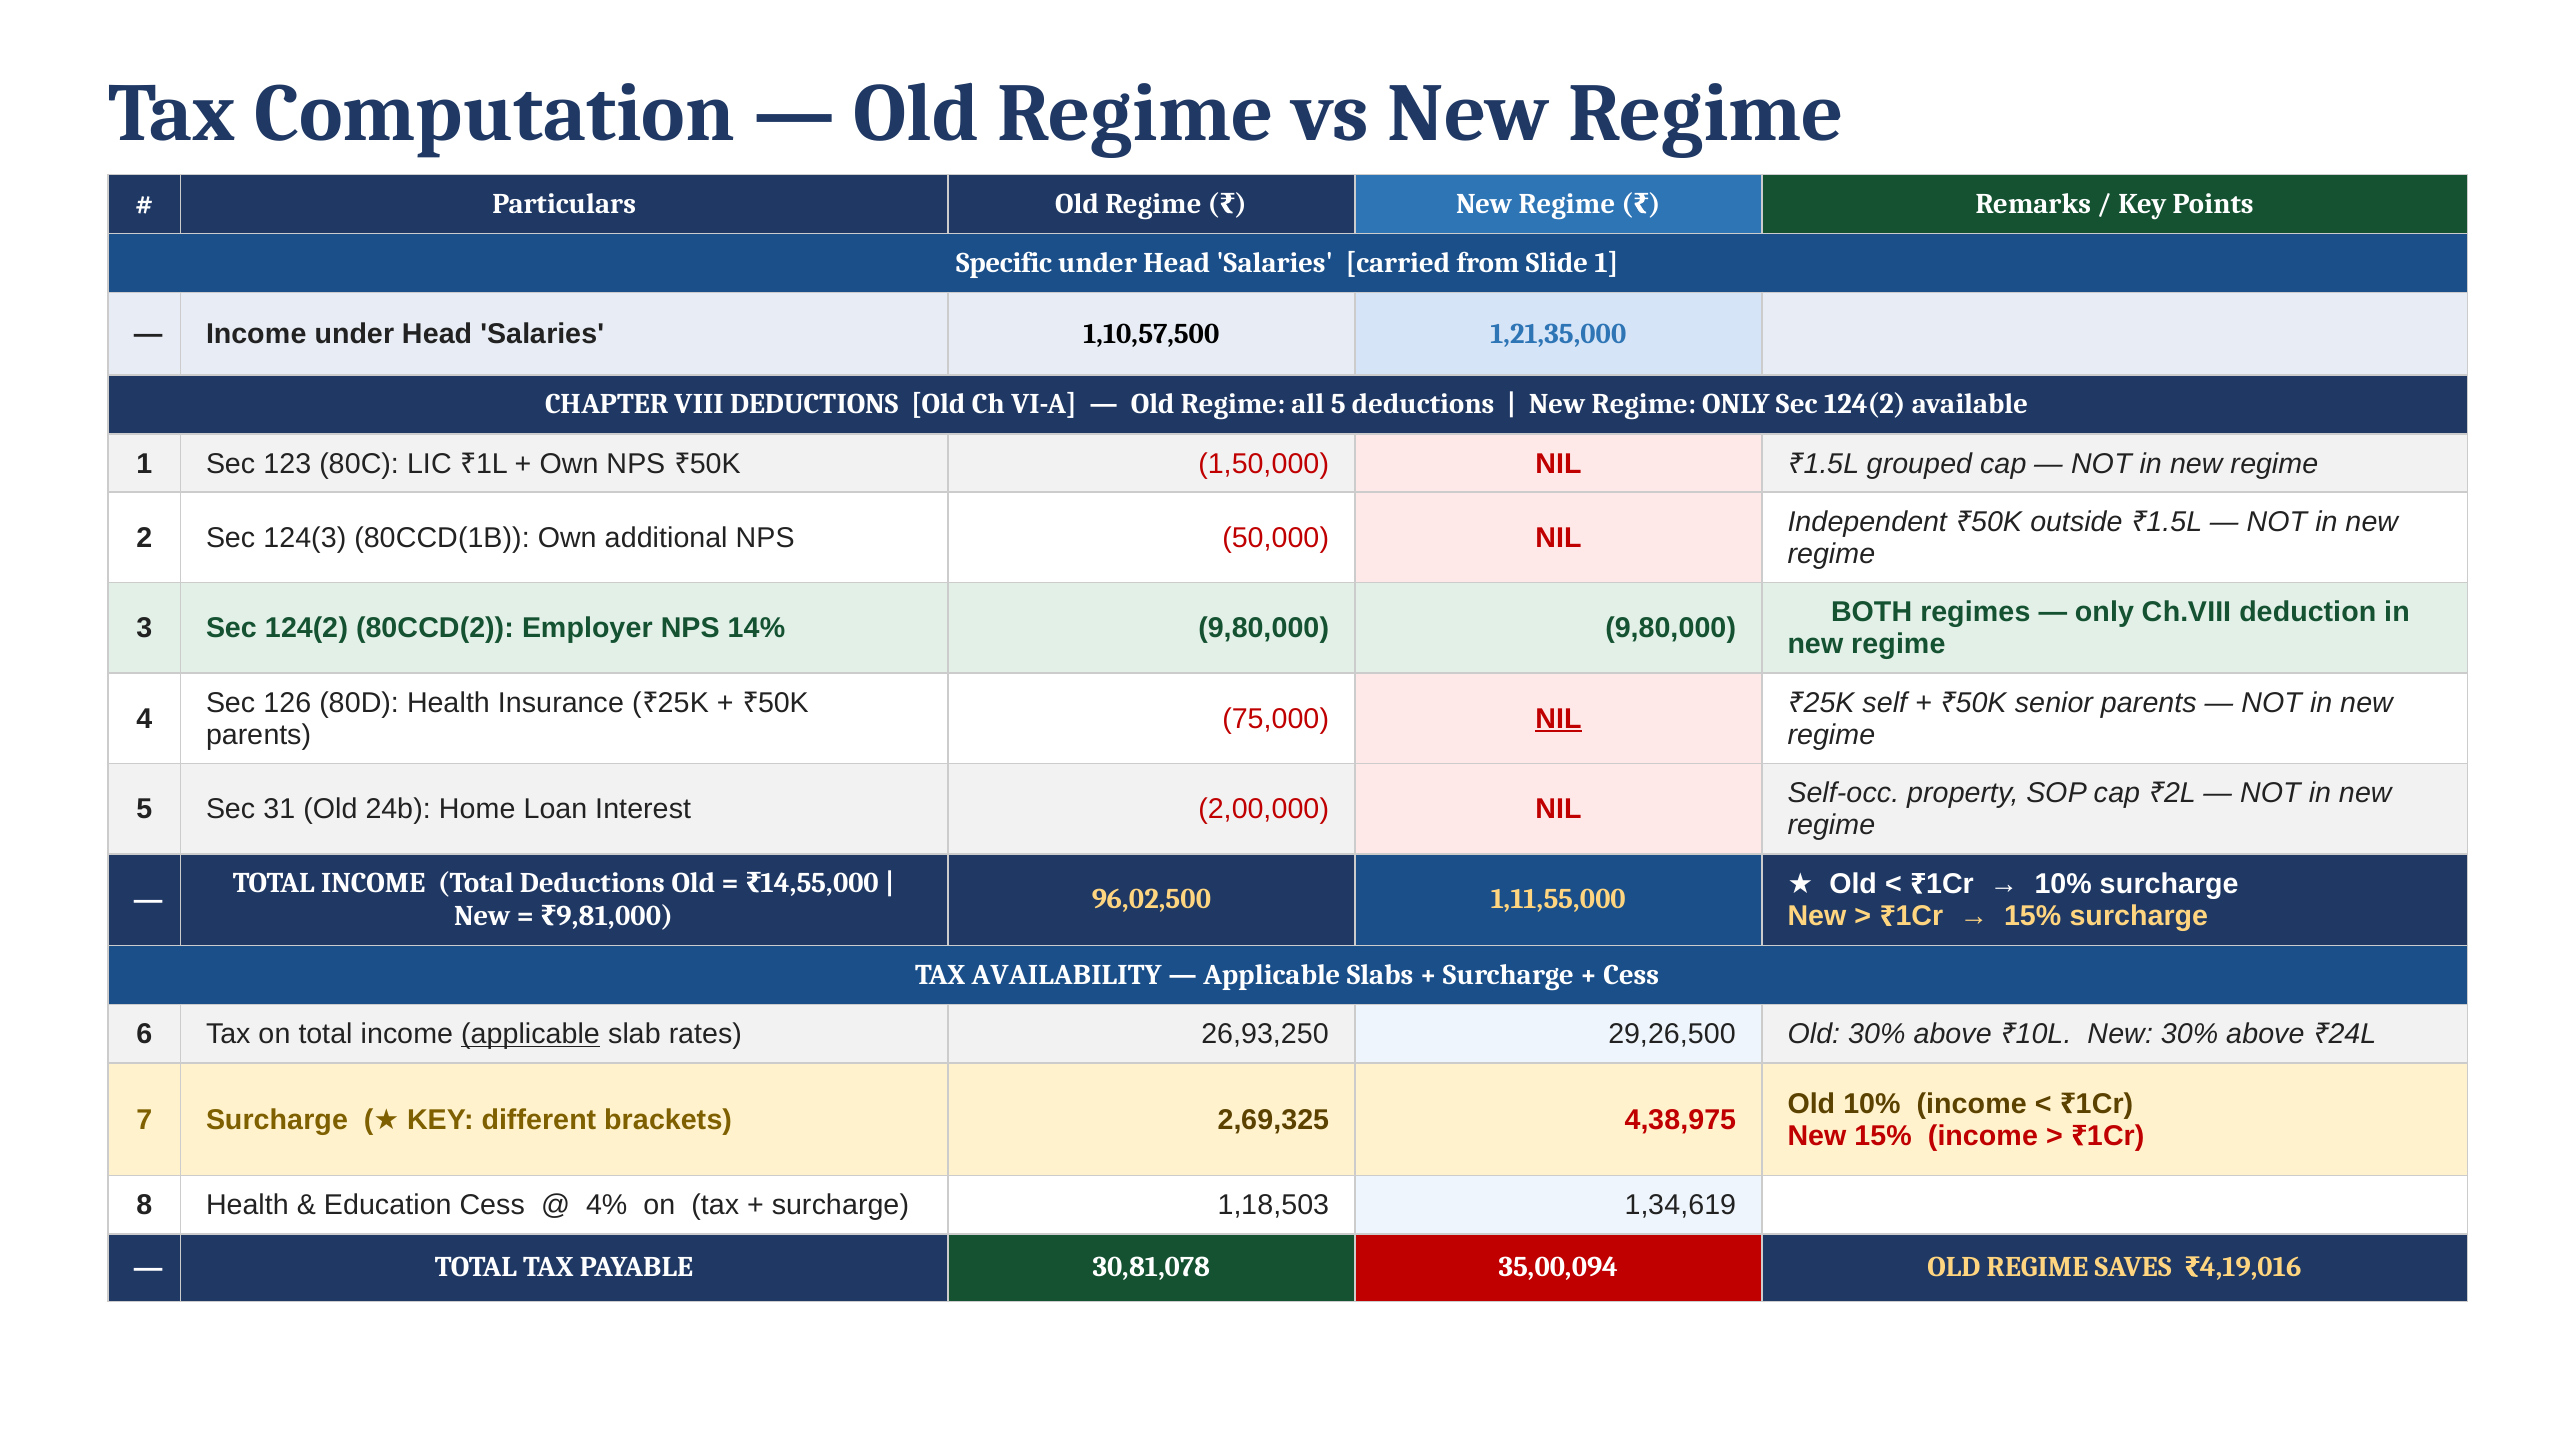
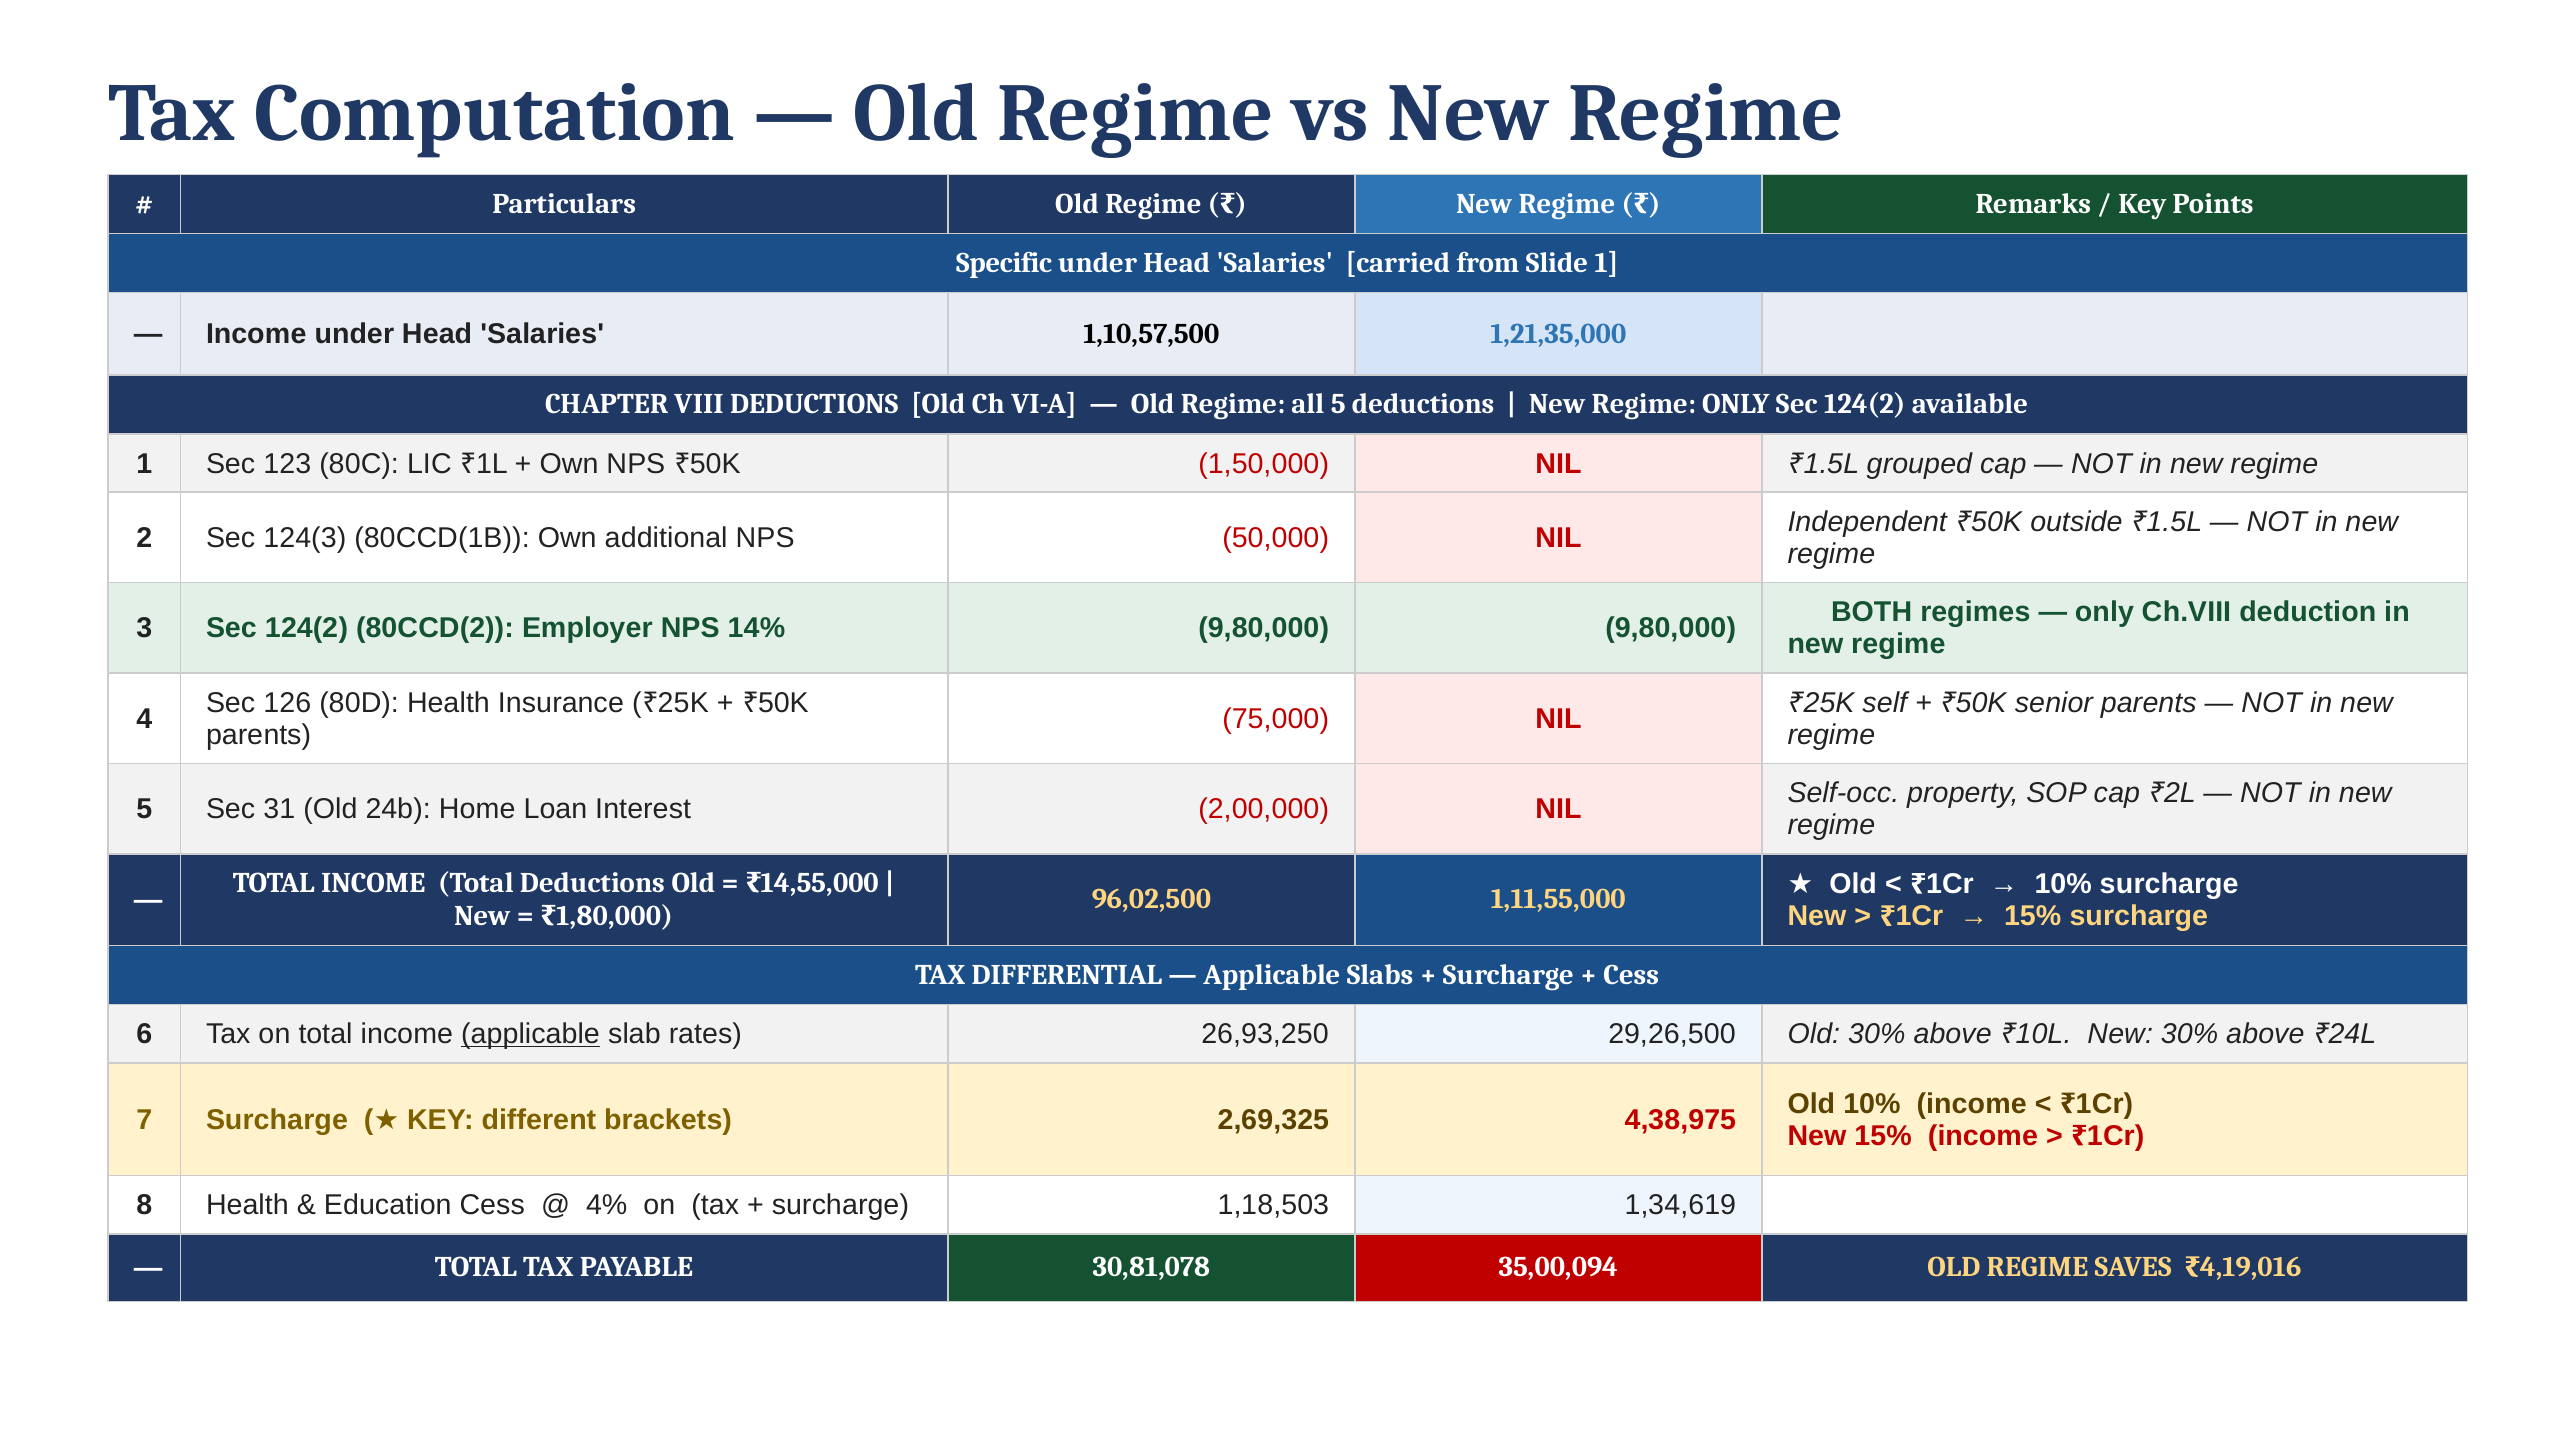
NIL at (1559, 719) underline: present -> none
9,81,000: 9,81,000 -> 1,80,000
AVAILABILITY: AVAILABILITY -> DIFFERENTIAL
